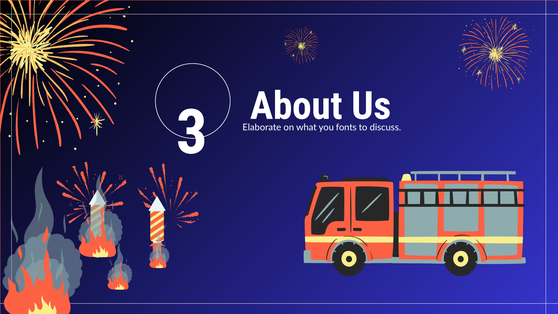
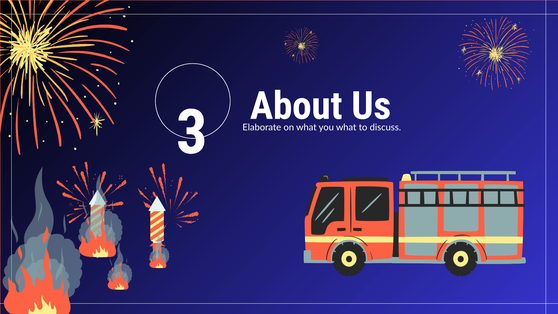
fonts at (346, 127): fonts -> what
